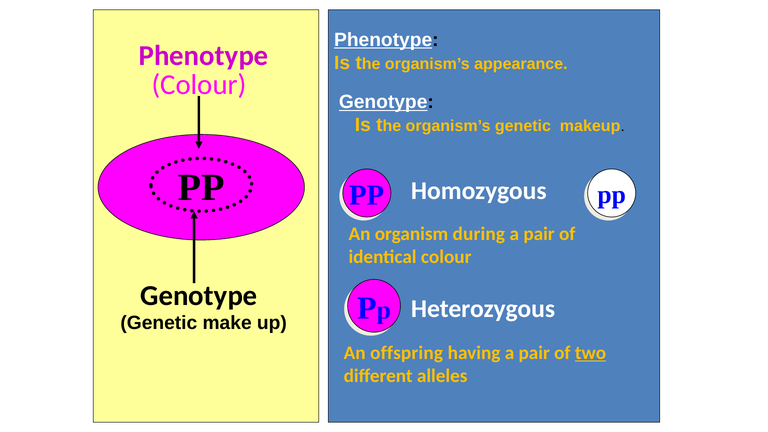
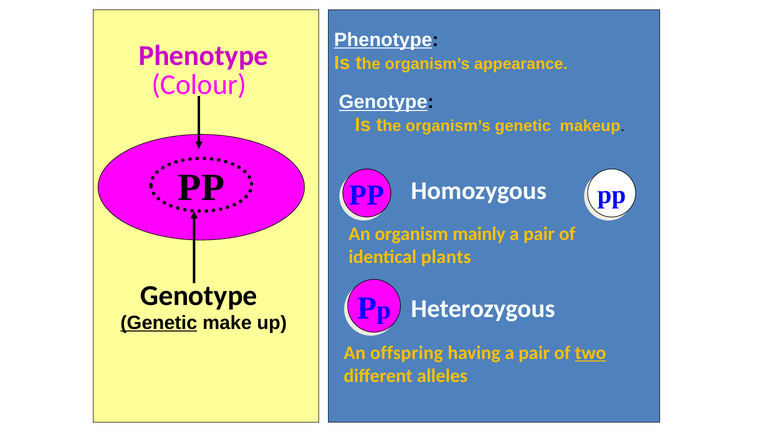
during: during -> mainly
identical colour: colour -> plants
Genetic at (159, 323) underline: none -> present
